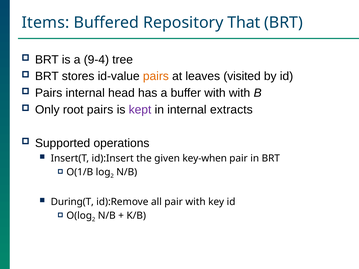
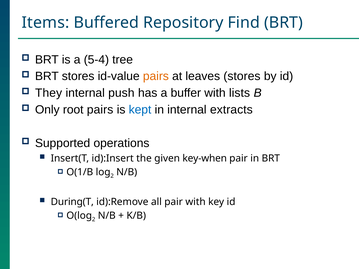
That: That -> Find
9-4: 9-4 -> 5-4
leaves visited: visited -> stores
Pairs at (49, 93): Pairs -> They
head: head -> push
with with: with -> lists
kept colour: purple -> blue
